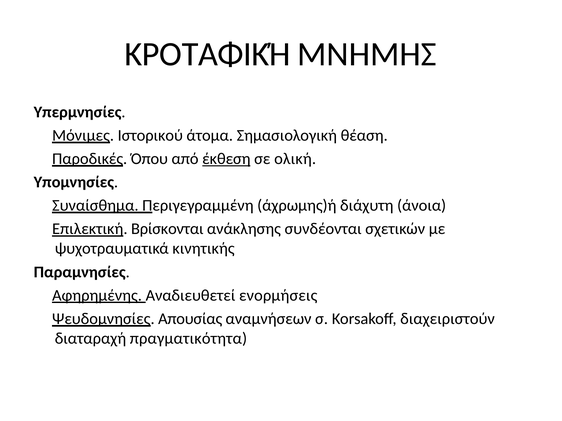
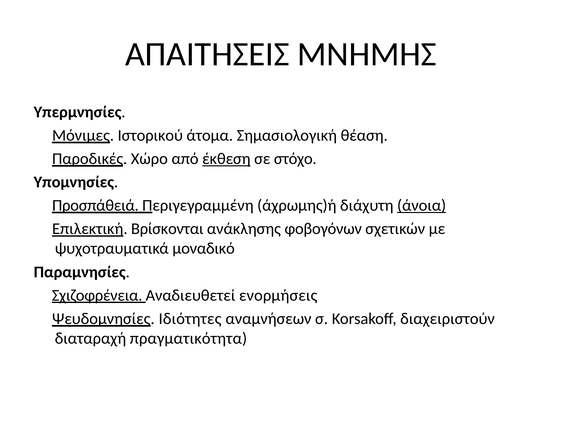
ΚΡΟΤΑΦΙΚΉ: ΚΡΟΤΑΦΙΚΉ -> ΑΠΑΙΤΗΣΕΙΣ
Όπου: Όπου -> Χώρο
ολική: ολική -> στόχο
Συναίσθημα: Συναίσθημα -> Προσπάθειά
άνοια underline: none -> present
συνδέονται: συνδέονται -> φοβογόνων
κινητικής: κινητικής -> μοναδικό
Αφηρημένης: Αφηρημένης -> Σχιζοφρένεια
Απουσίας: Απουσίας -> Ιδιότητες
